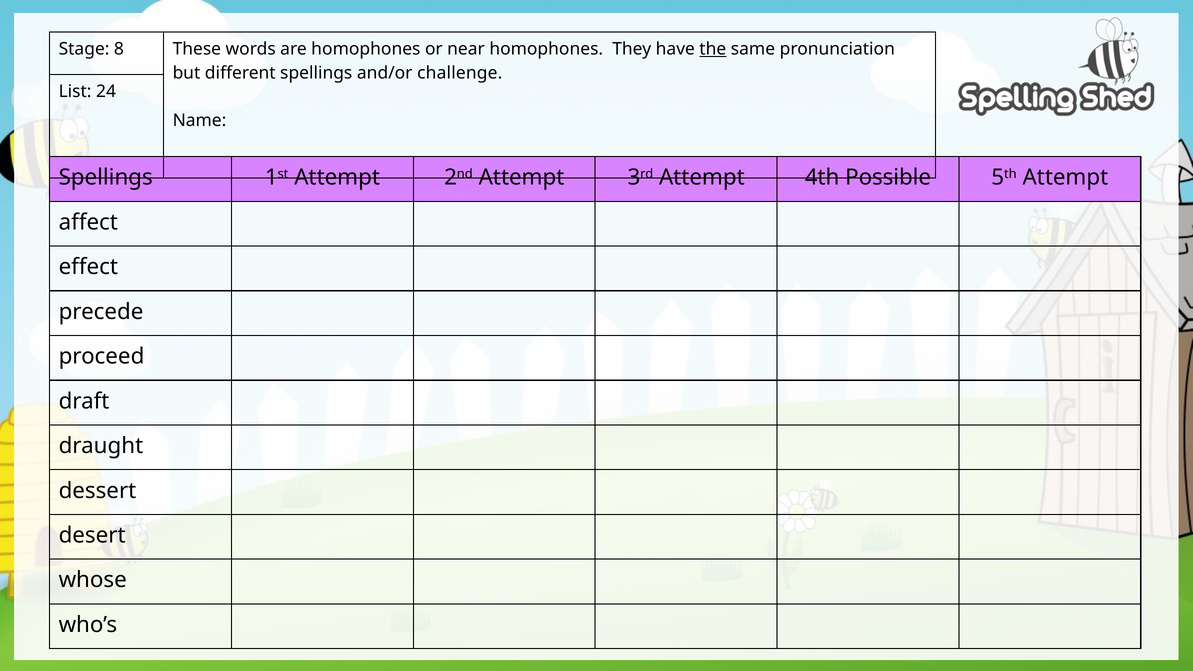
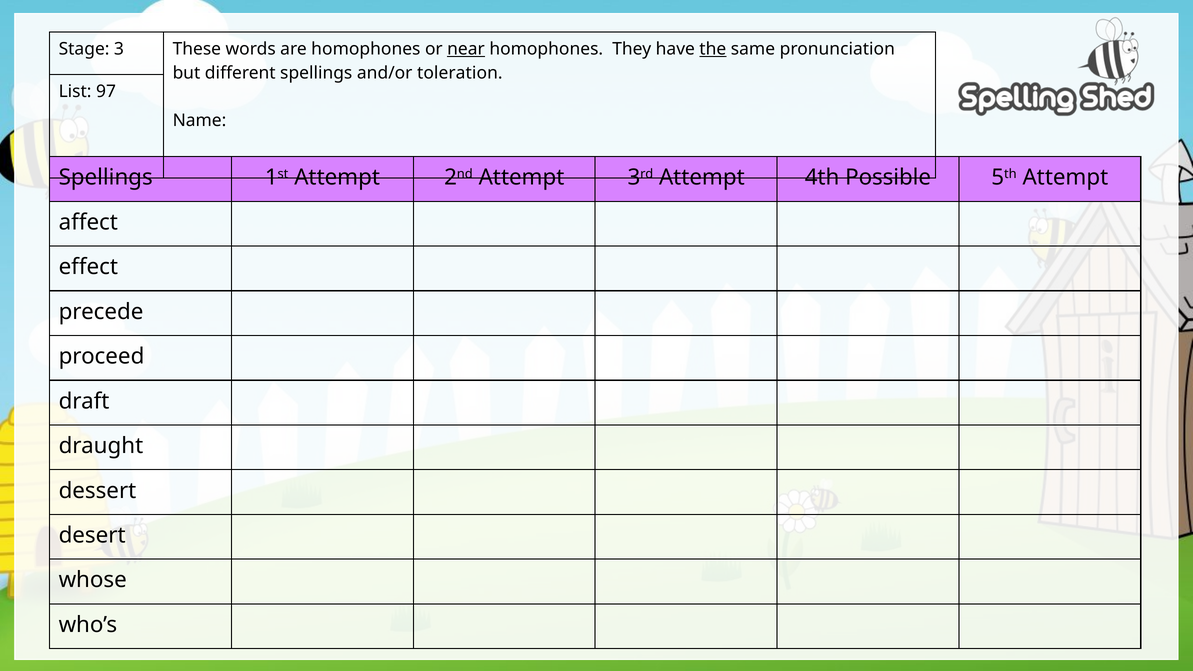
8: 8 -> 3
near underline: none -> present
challenge: challenge -> toleration
24: 24 -> 97
